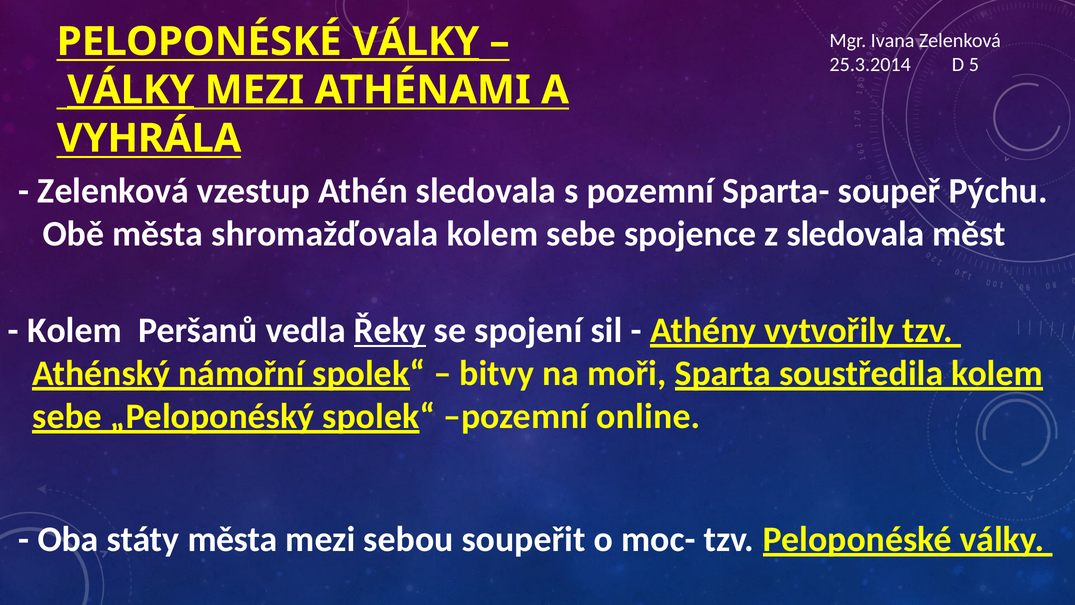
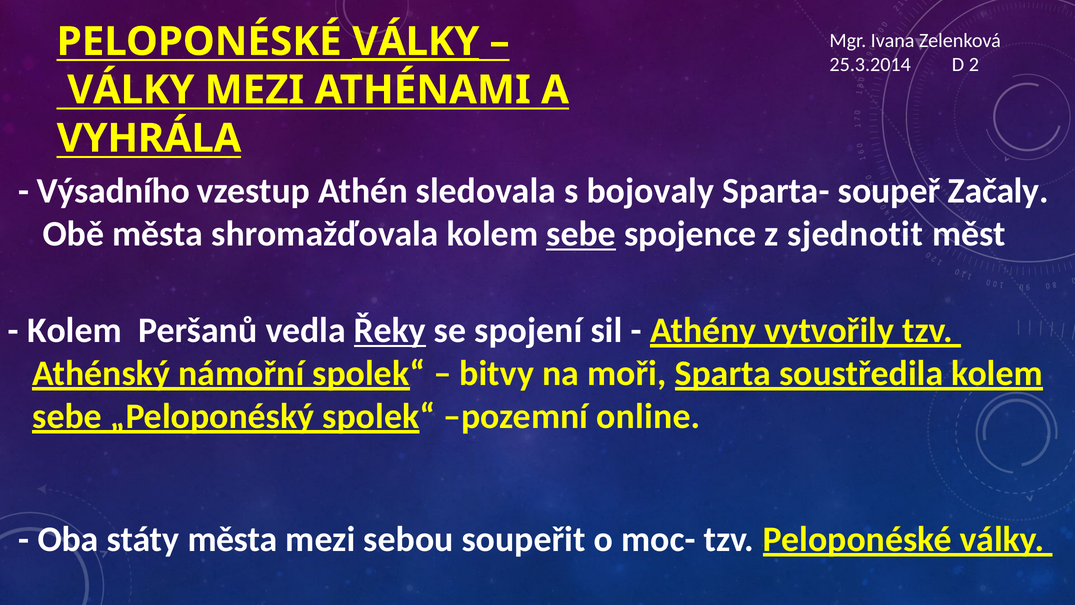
5: 5 -> 2
VÁLKY at (131, 90) underline: present -> none
Zelenková at (113, 191): Zelenková -> Výsadního
s pozemní: pozemní -> bojovaly
Pýchu: Pýchu -> Začaly
sebe at (581, 234) underline: none -> present
z sledovala: sledovala -> sjednotit
